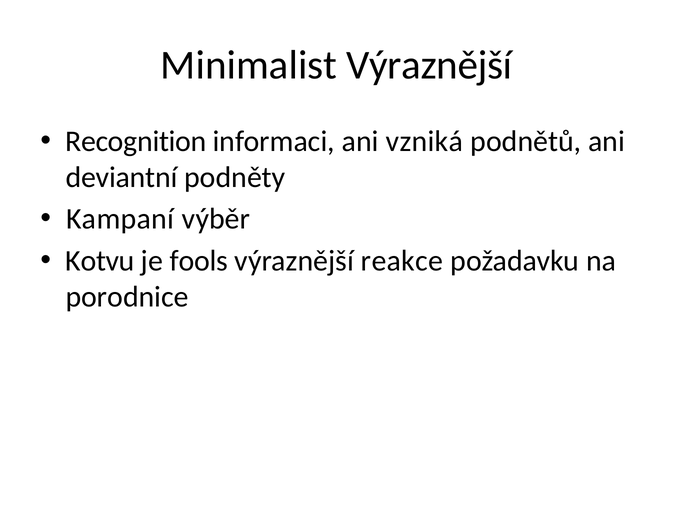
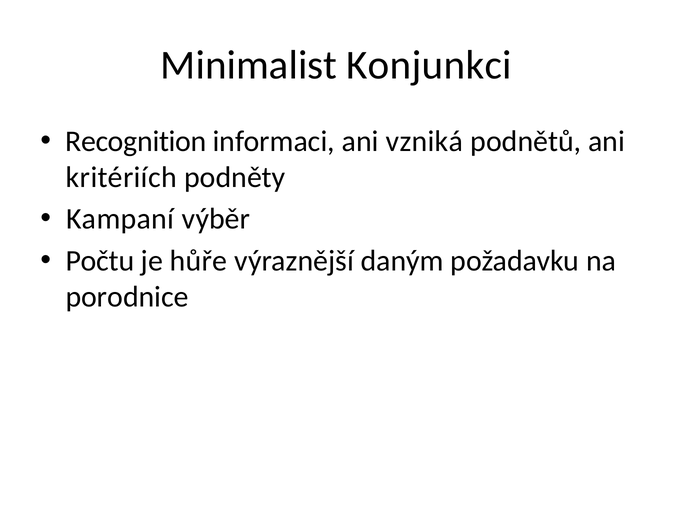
Minimalist Výraznější: Výraznější -> Konjunkci
deviantní: deviantní -> kritériích
Kotvu: Kotvu -> Počtu
fools: fools -> hůře
reakce: reakce -> daným
